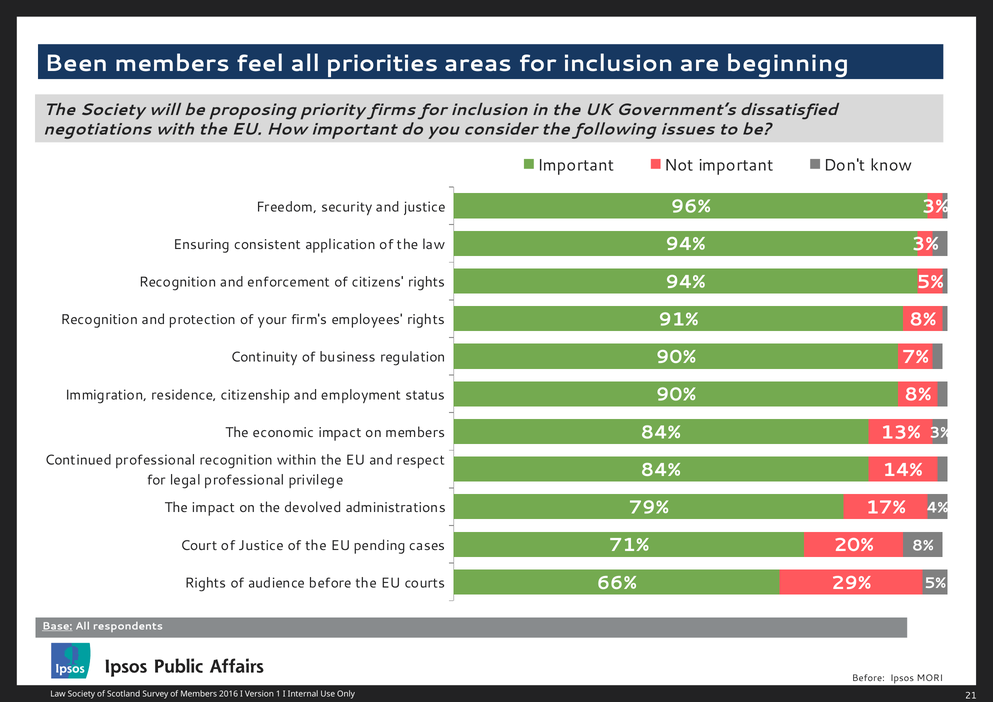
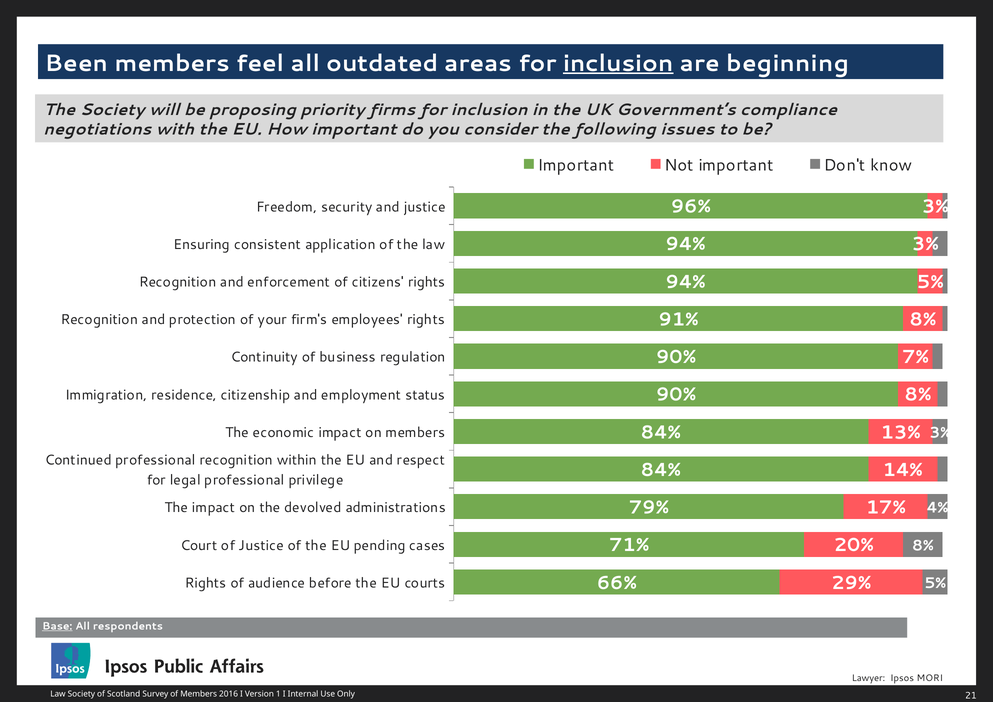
priorities: priorities -> outdated
inclusion at (618, 63) underline: none -> present
dissatisfied: dissatisfied -> compliance
Before at (868, 678): Before -> Lawyer
